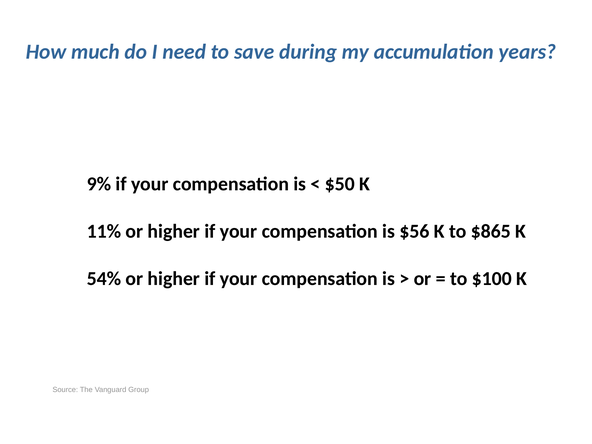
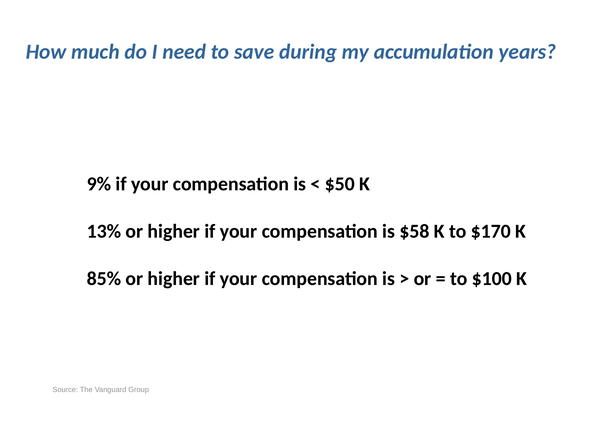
11%: 11% -> 13%
$56: $56 -> $58
$865: $865 -> $170
54%: 54% -> 85%
